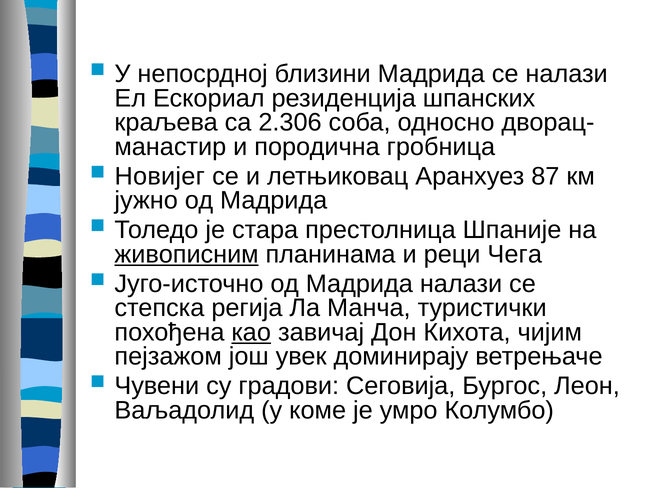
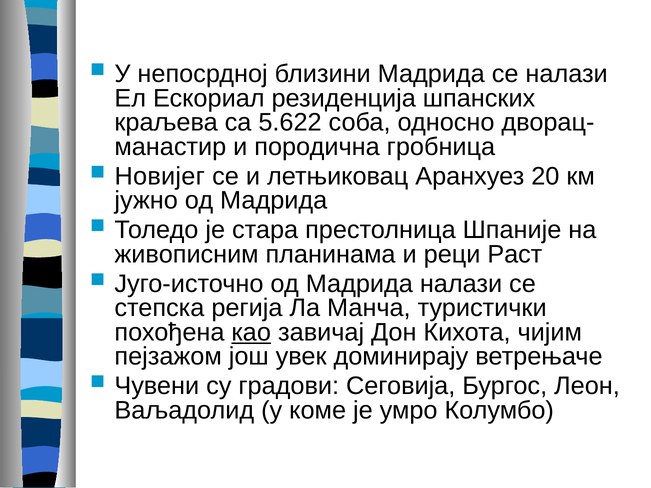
2.306: 2.306 -> 5.622
87: 87 -> 20
живописним underline: present -> none
Чега: Чега -> Раст
